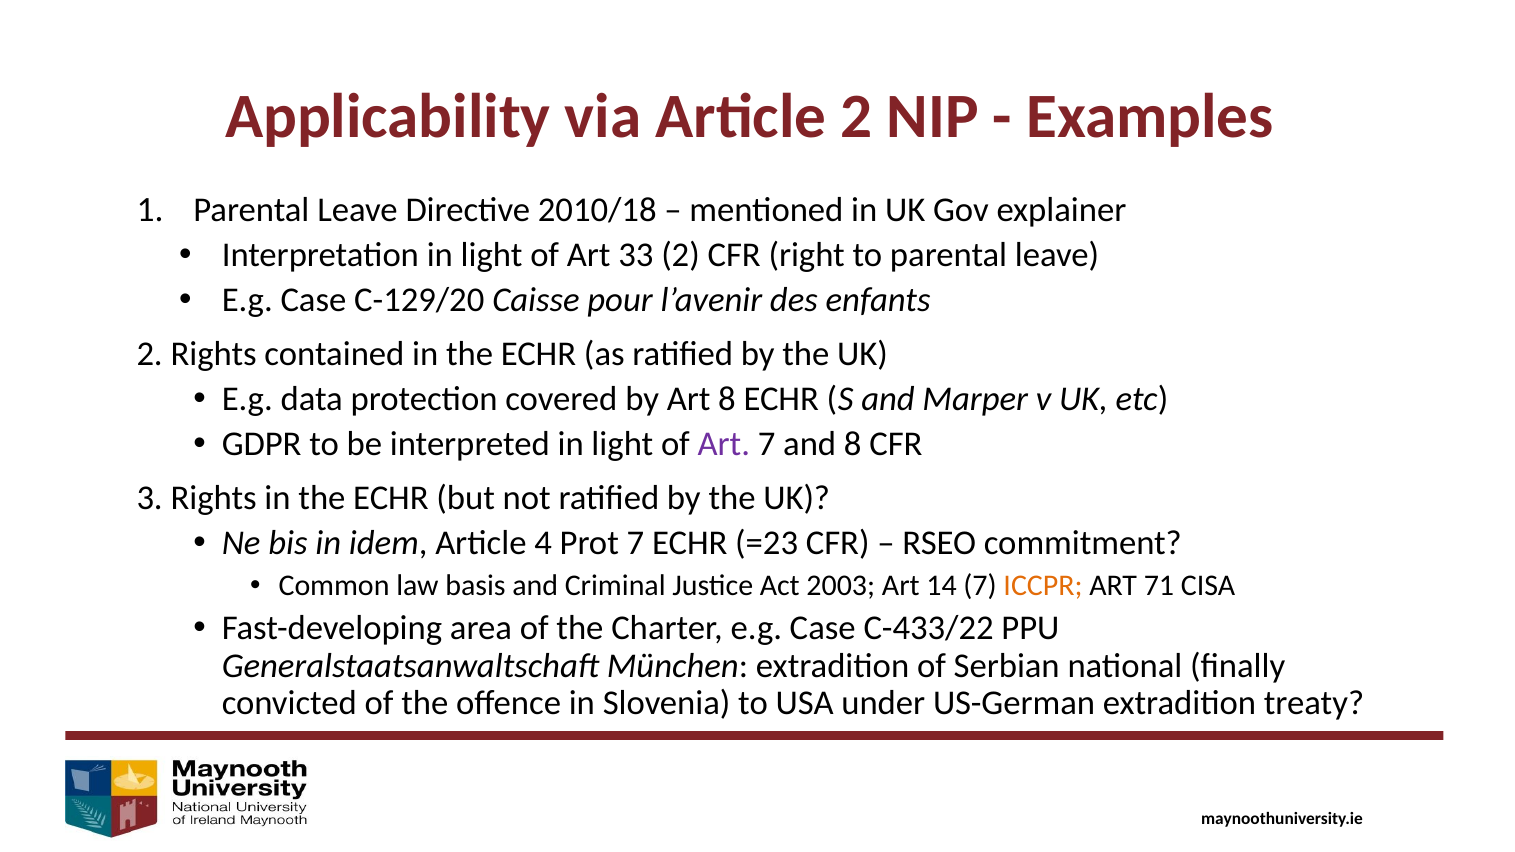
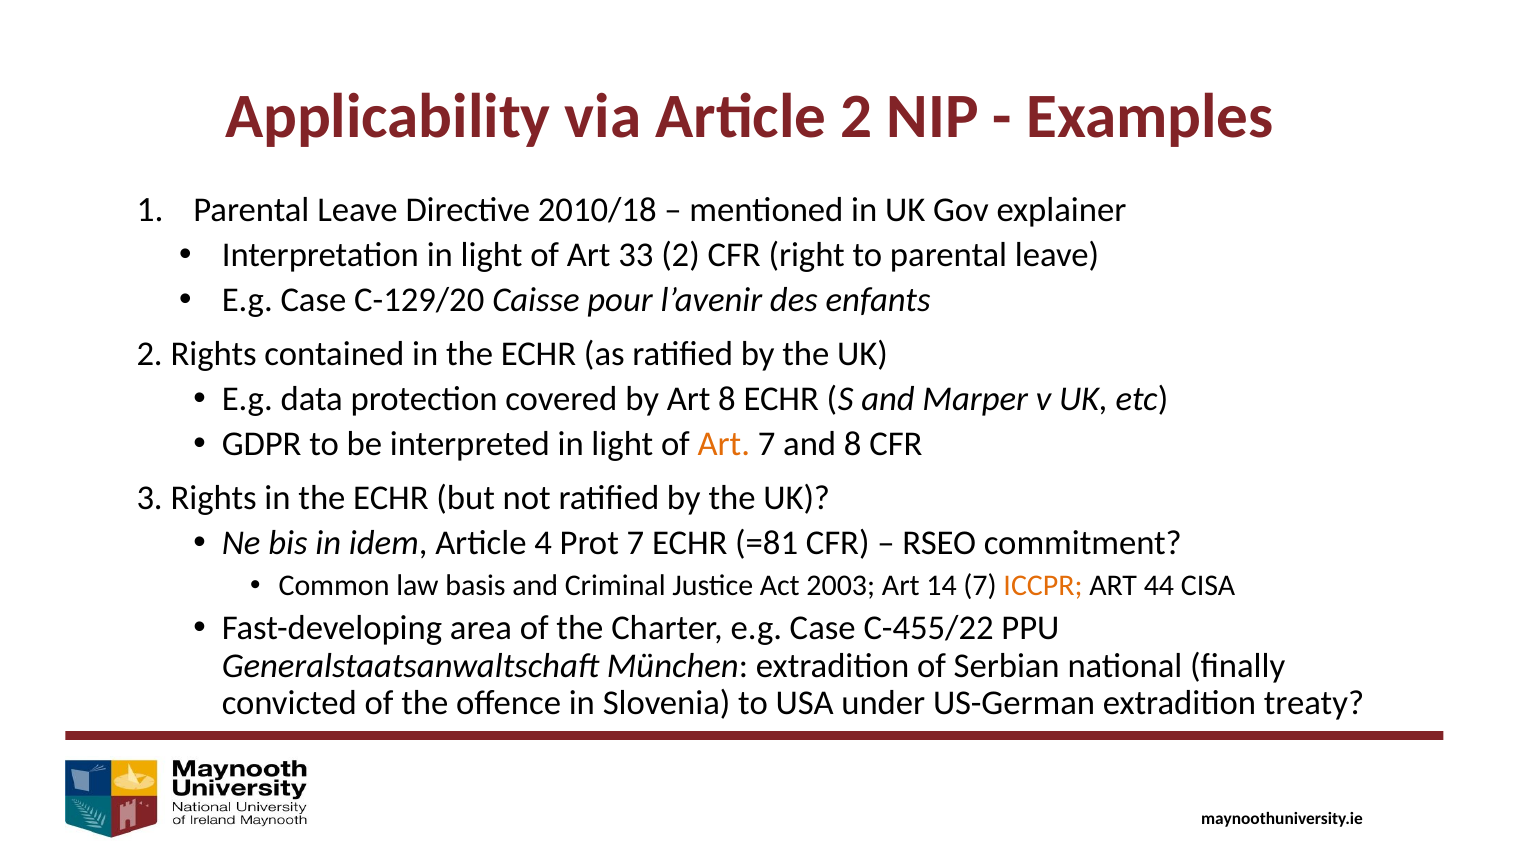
Art at (724, 444) colour: purple -> orange
=23: =23 -> =81
71: 71 -> 44
C-433/22: C-433/22 -> C-455/22
